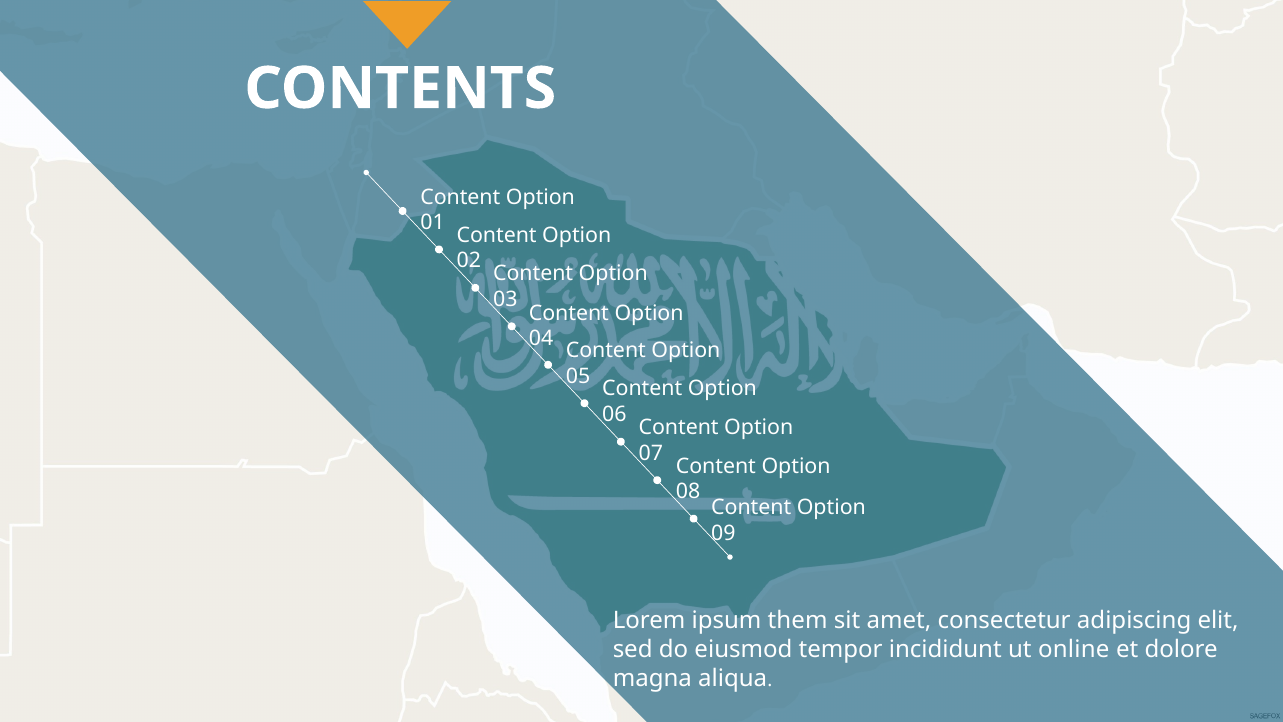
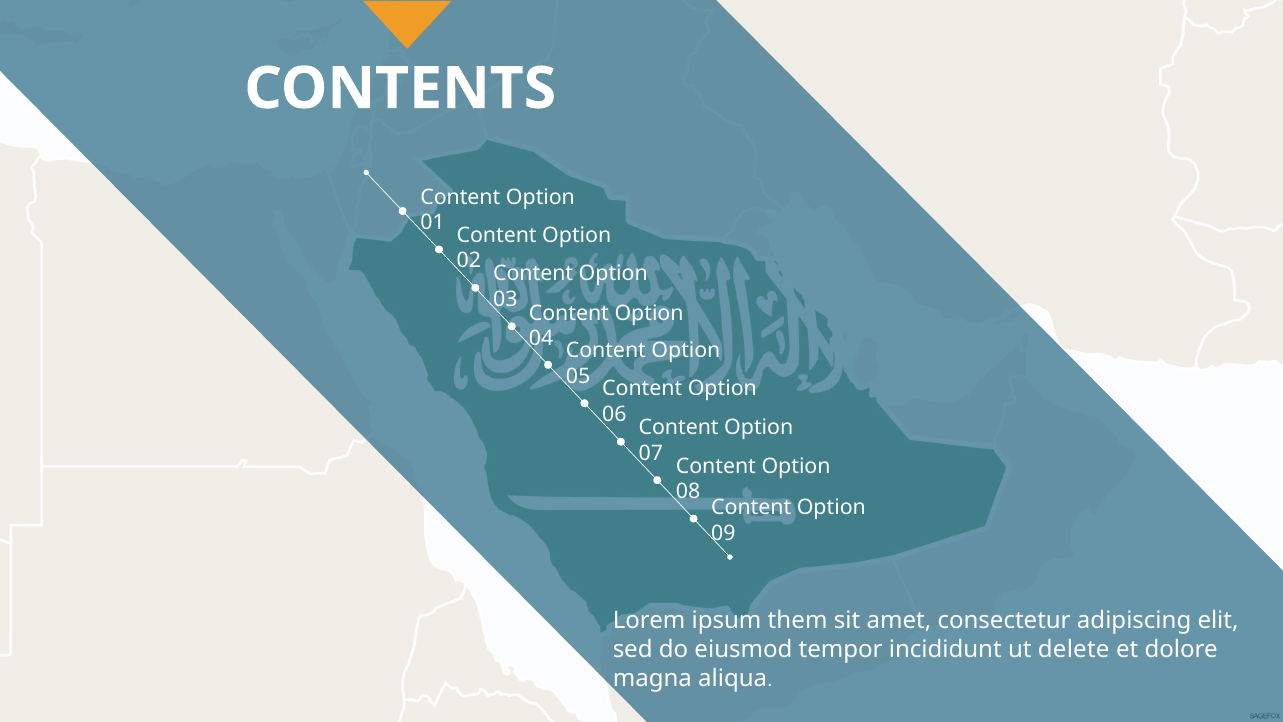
online: online -> delete
